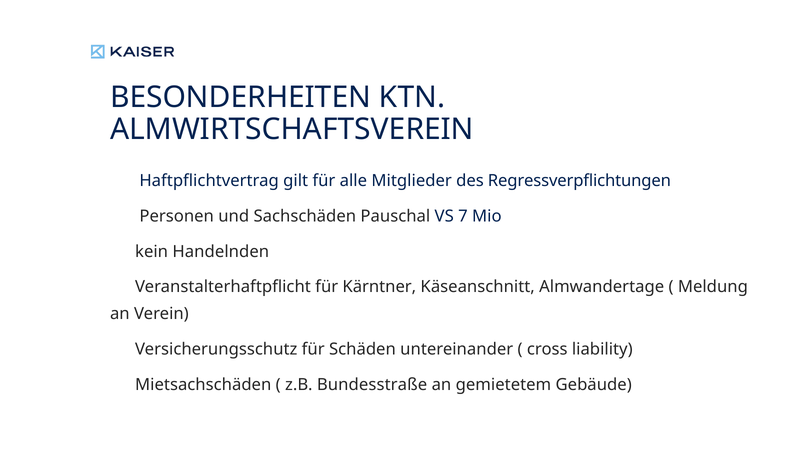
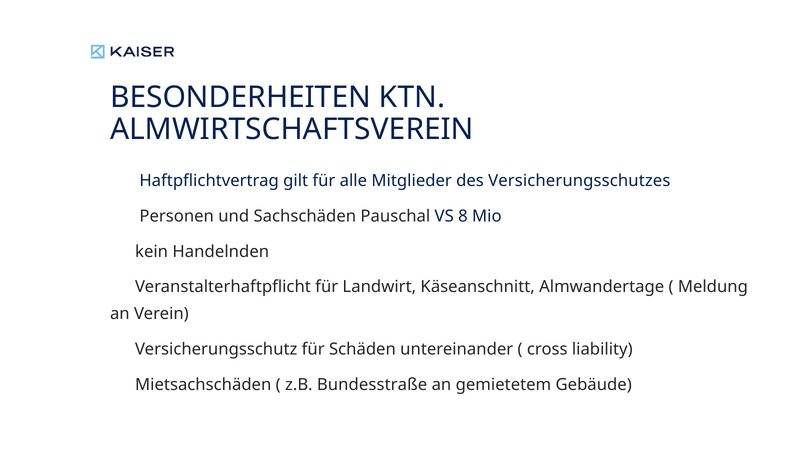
Regressverpflichtungen: Regressverpflichtungen -> Versicherungsschutzes
7: 7 -> 8
Kärntner: Kärntner -> Landwirt
